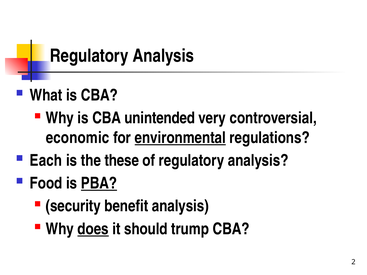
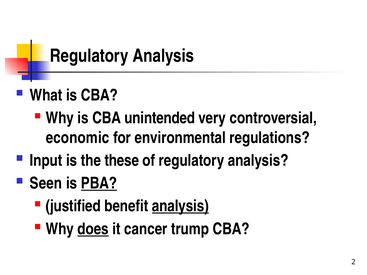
environmental underline: present -> none
Each: Each -> Input
Food: Food -> Seen
security: security -> justified
analysis at (180, 206) underline: none -> present
should: should -> cancer
